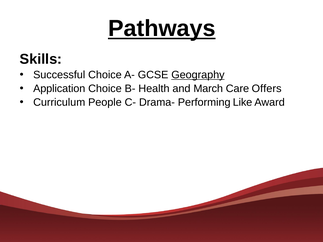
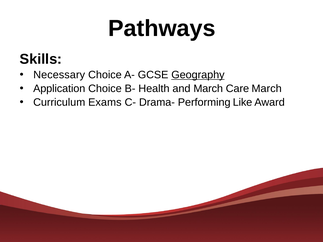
Pathways underline: present -> none
Successful: Successful -> Necessary
Care Offers: Offers -> March
People: People -> Exams
